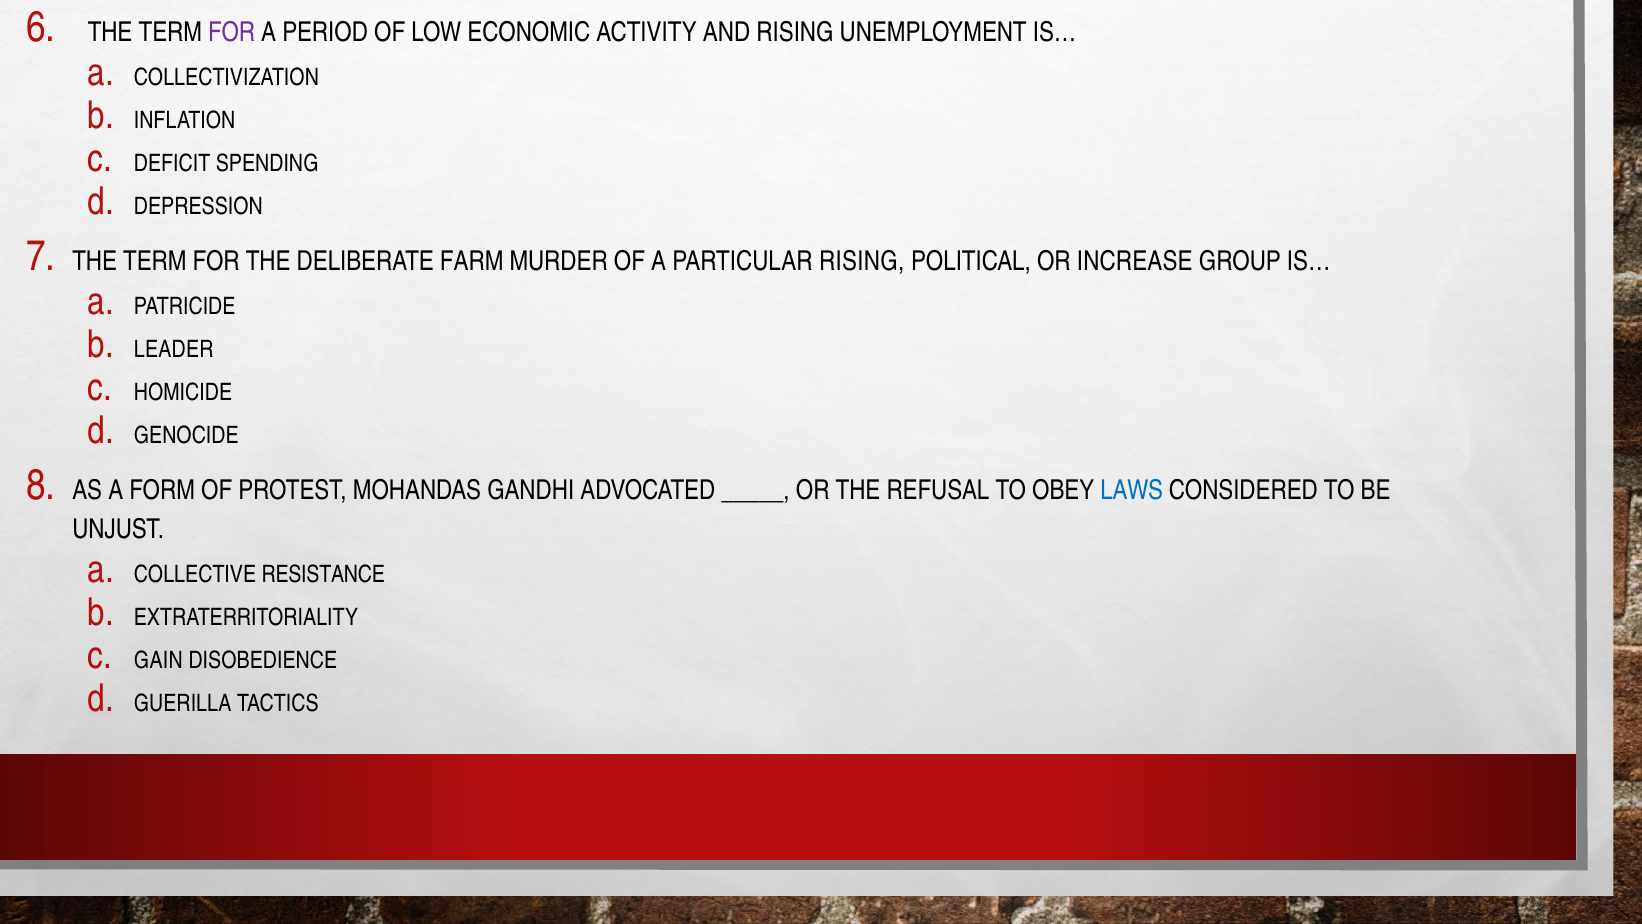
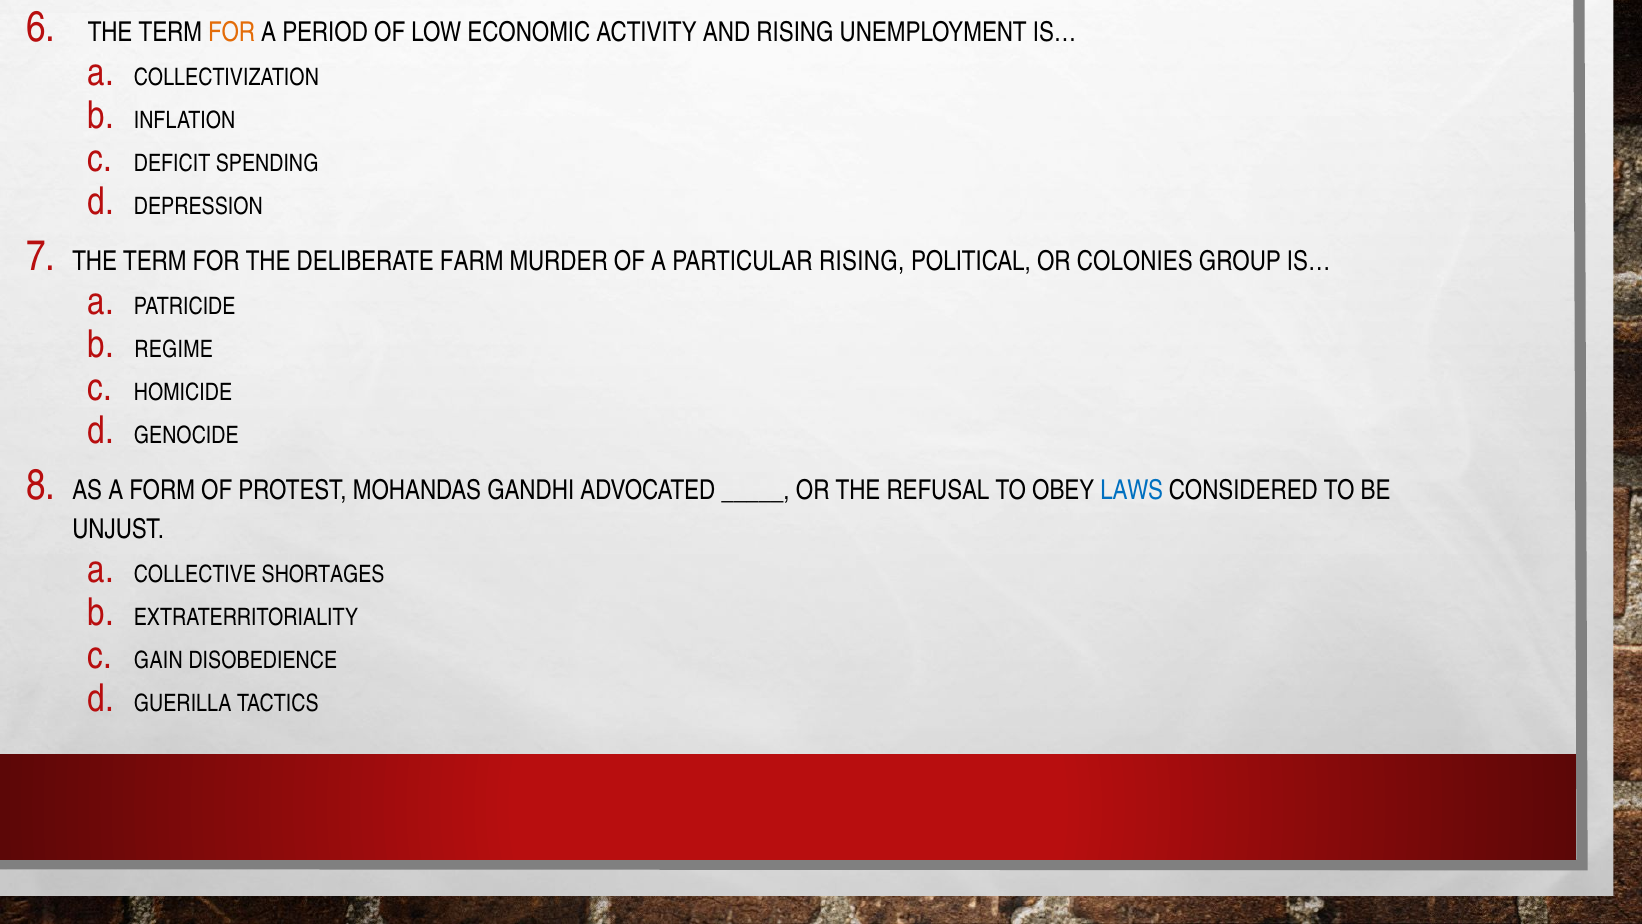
FOR at (232, 33) colour: purple -> orange
INCREASE: INCREASE -> COLONIES
LEADER: LEADER -> REGIME
RESISTANCE: RESISTANCE -> SHORTAGES
